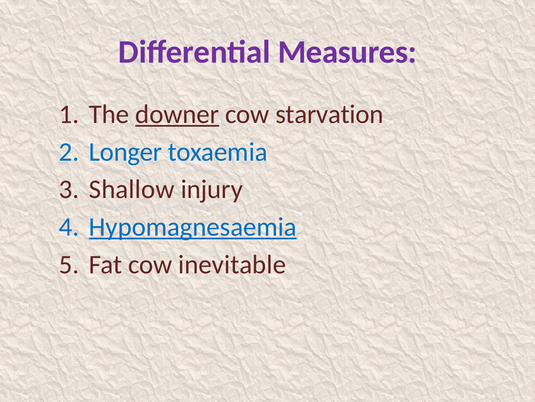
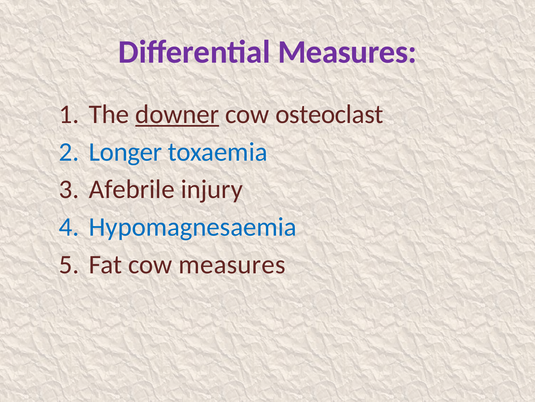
starvation: starvation -> osteoclast
Shallow: Shallow -> Afebrile
Hypomagnesaemia underline: present -> none
cow inevitable: inevitable -> measures
